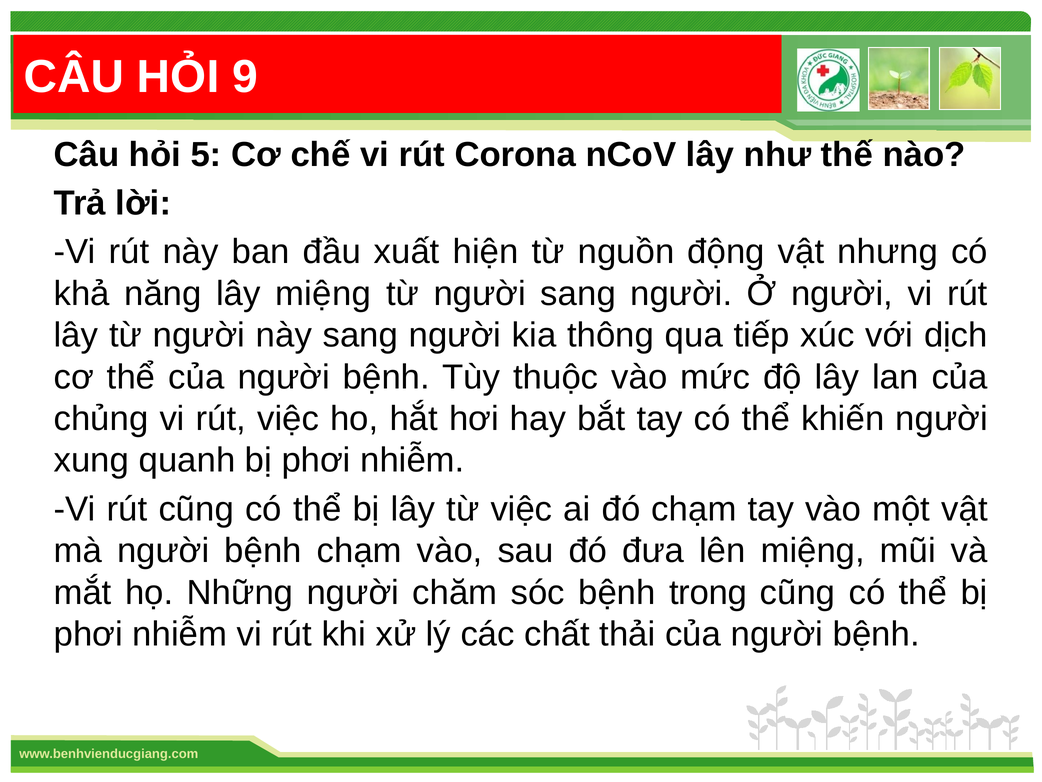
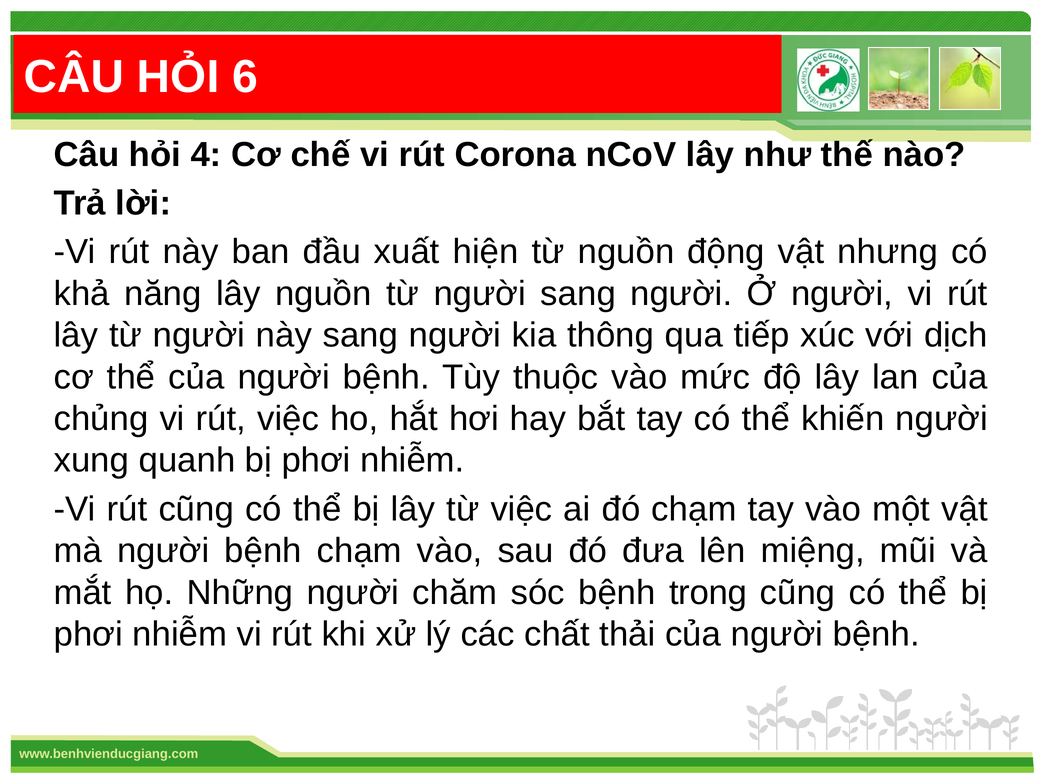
9: 9 -> 6
5: 5 -> 4
lây miệng: miệng -> nguồn
